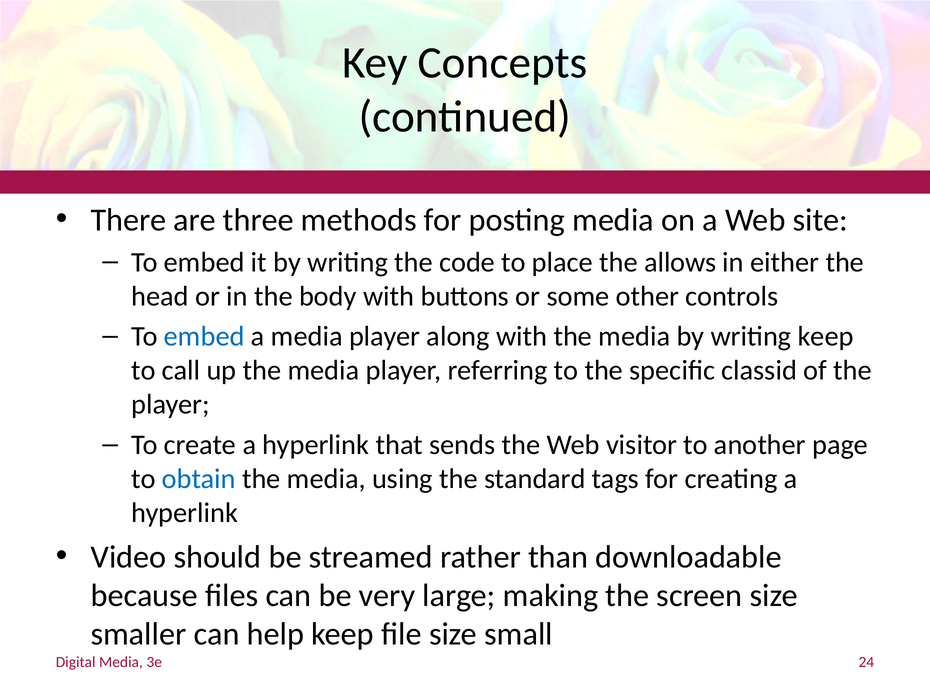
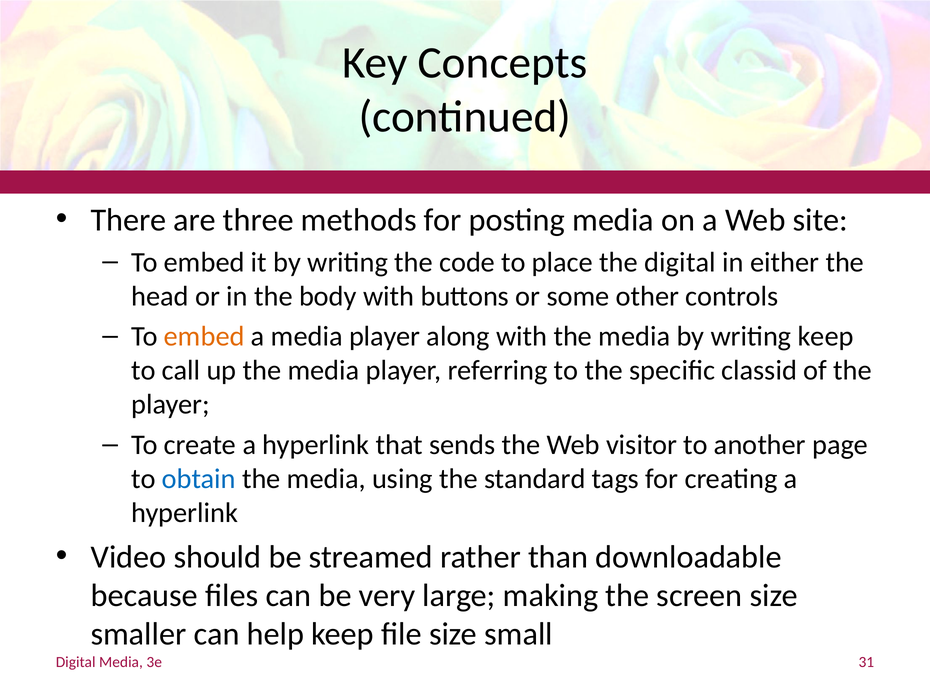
the allows: allows -> digital
embed at (204, 337) colour: blue -> orange
24: 24 -> 31
